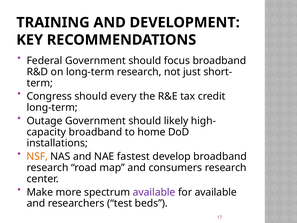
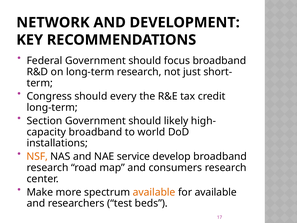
TRAINING: TRAINING -> NETWORK
Outage: Outage -> Section
home: home -> world
fastest: fastest -> service
available at (154, 192) colour: purple -> orange
